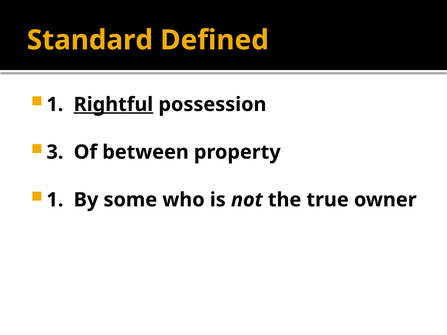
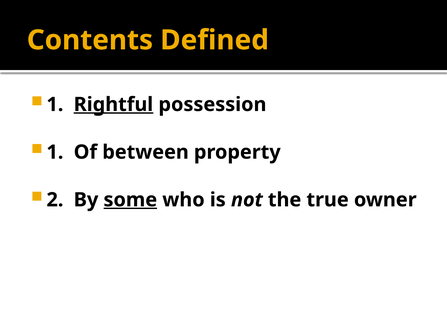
Standard: Standard -> Contents
3 at (55, 152): 3 -> 1
1 at (55, 200): 1 -> 2
some underline: none -> present
